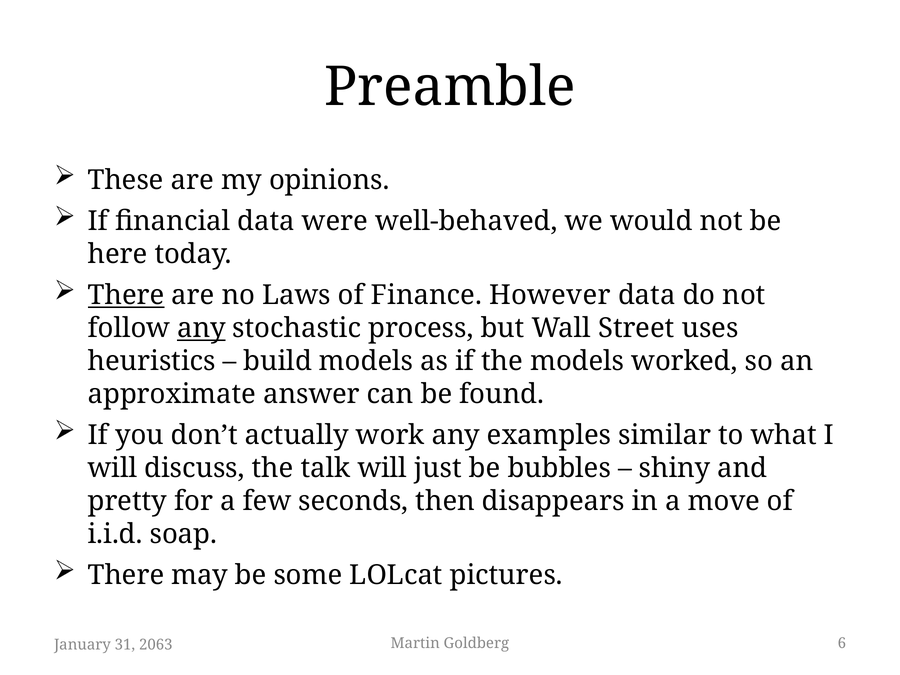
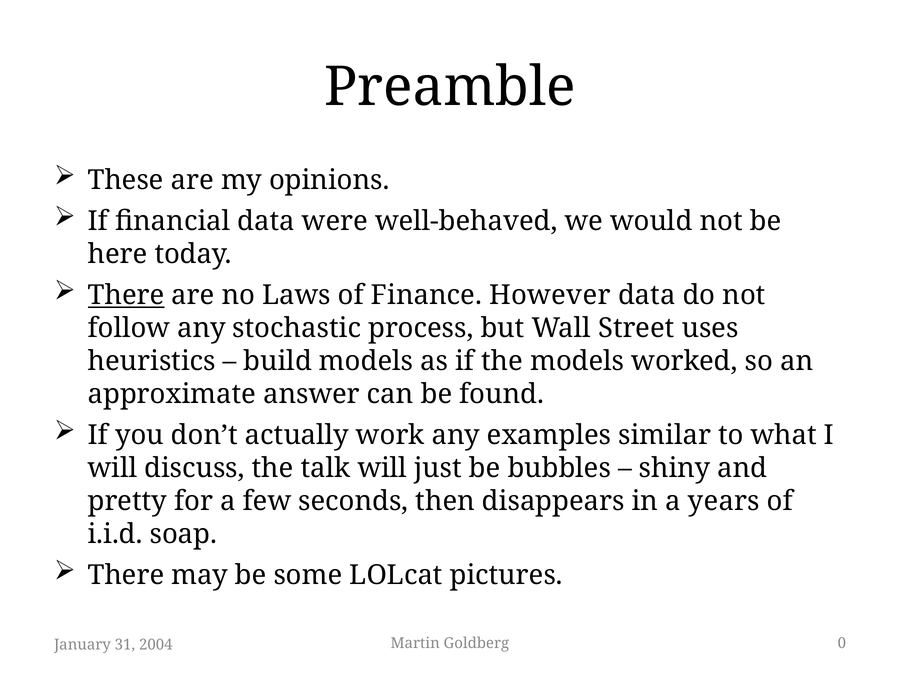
any at (201, 328) underline: present -> none
move: move -> years
6: 6 -> 0
2063: 2063 -> 2004
